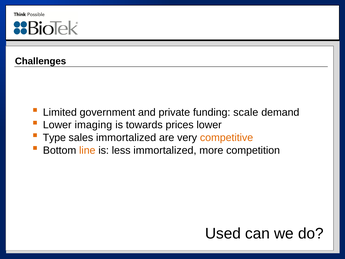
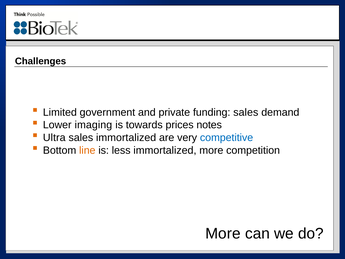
funding scale: scale -> sales
prices lower: lower -> notes
Type: Type -> Ultra
competitive colour: orange -> blue
Used at (223, 233): Used -> More
